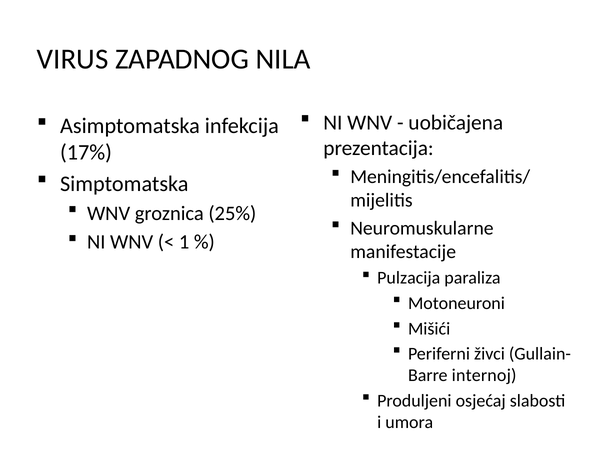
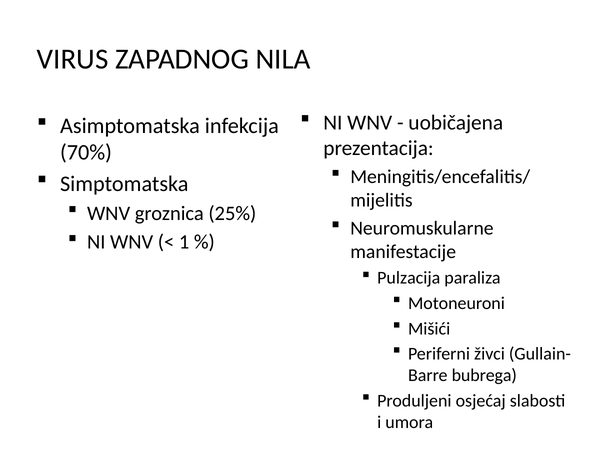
17%: 17% -> 70%
internoj: internoj -> bubrega
